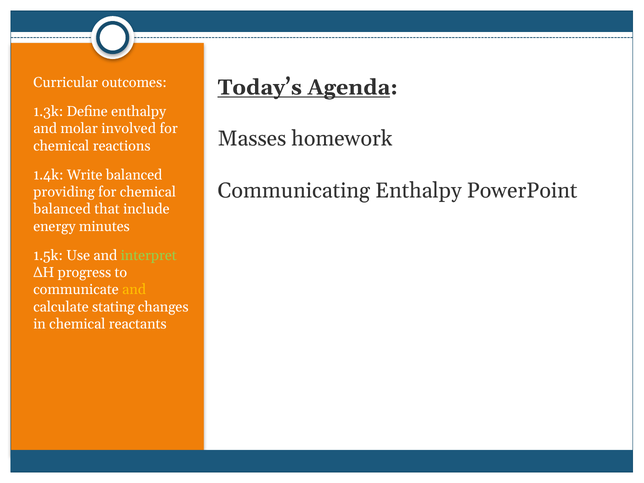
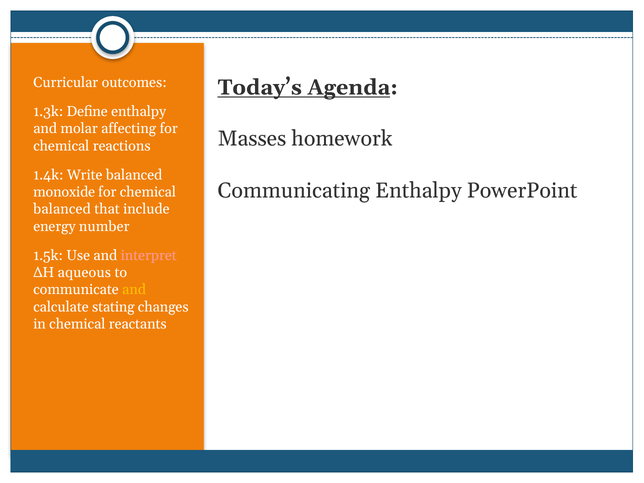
involved: involved -> affecting
providing: providing -> monoxide
minutes: minutes -> number
interpret colour: light green -> pink
progress: progress -> aqueous
